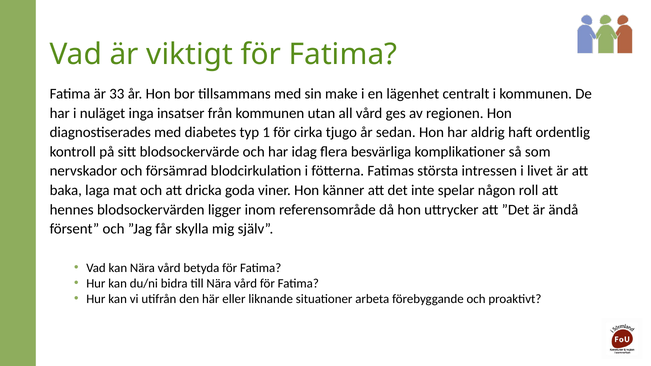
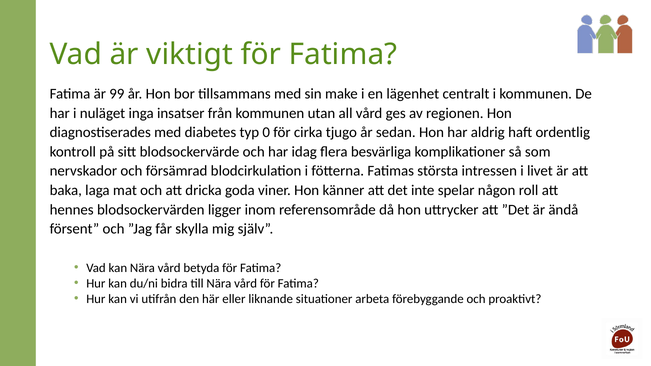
33: 33 -> 99
1: 1 -> 0
